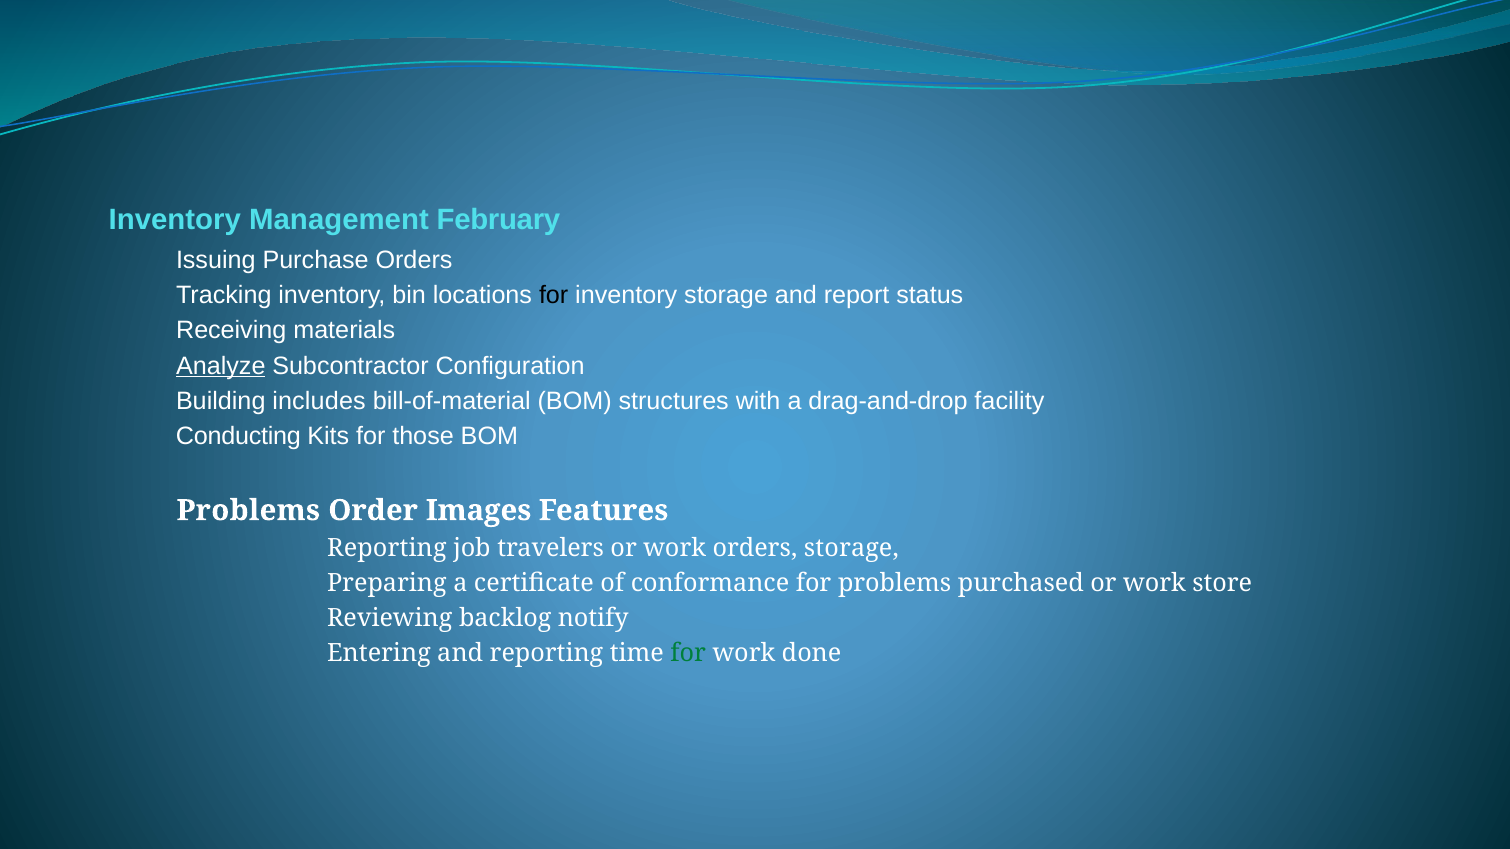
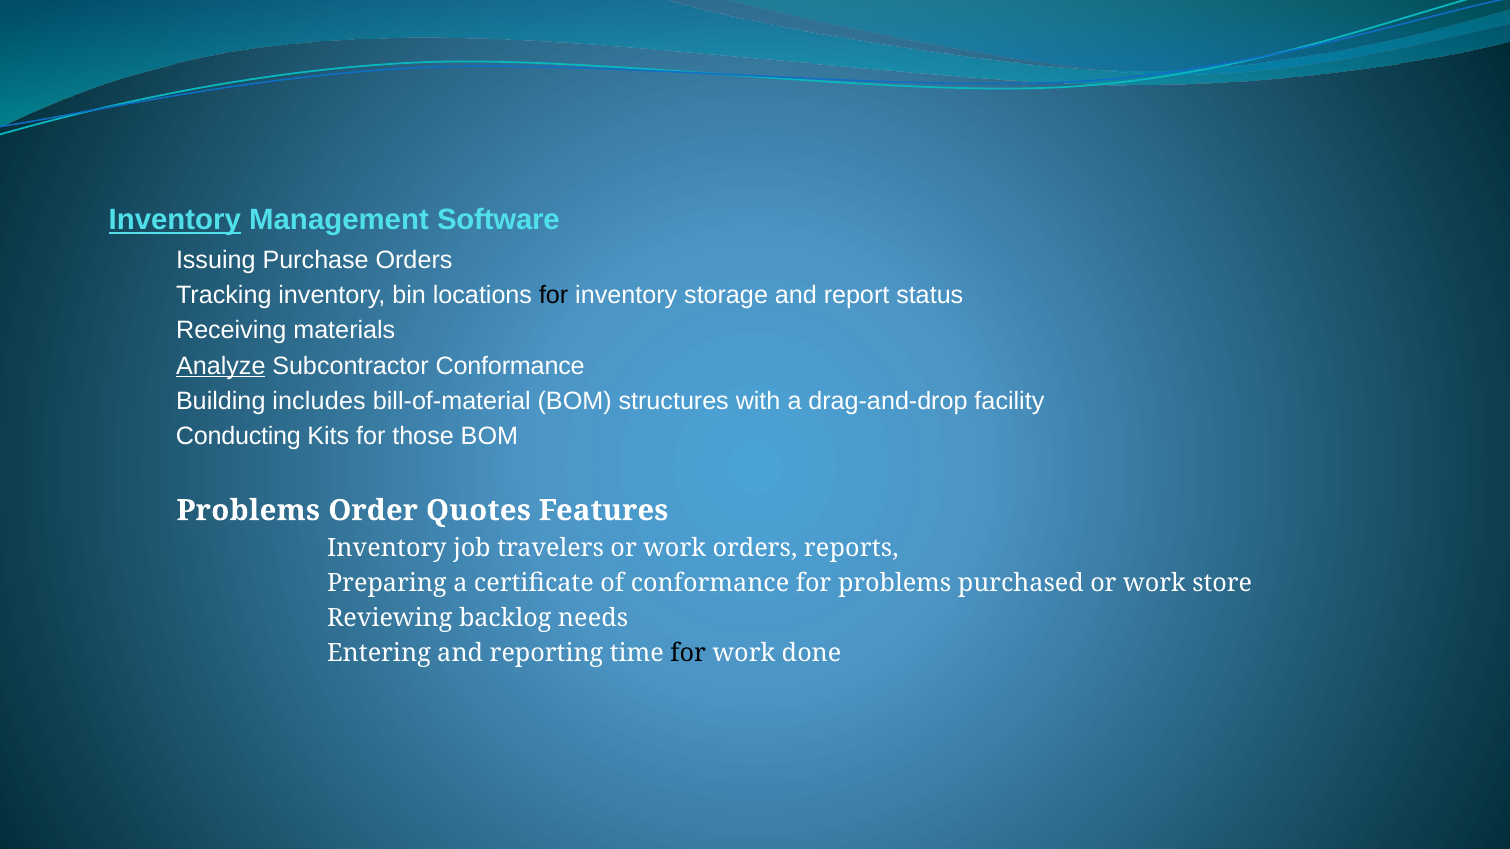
Inventory at (175, 220) underline: none -> present
February: February -> Software
Subcontractor Configuration: Configuration -> Conformance
Images: Images -> Quotes
Reporting at (387, 548): Reporting -> Inventory
orders storage: storage -> reports
notify: notify -> needs
for at (688, 654) colour: green -> black
